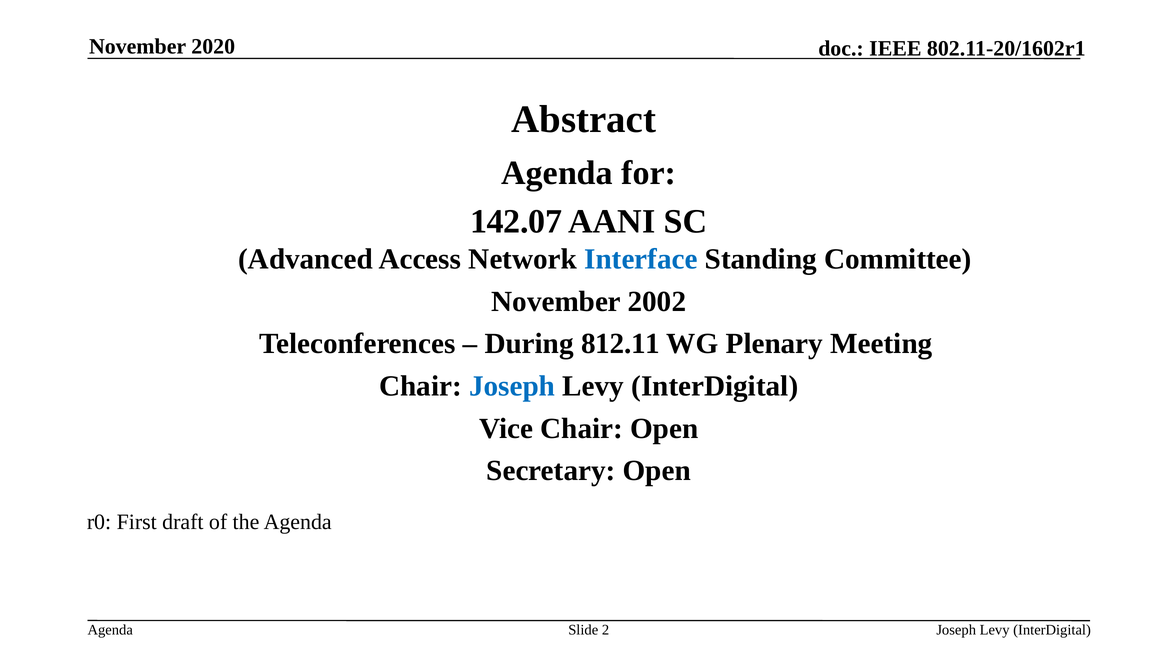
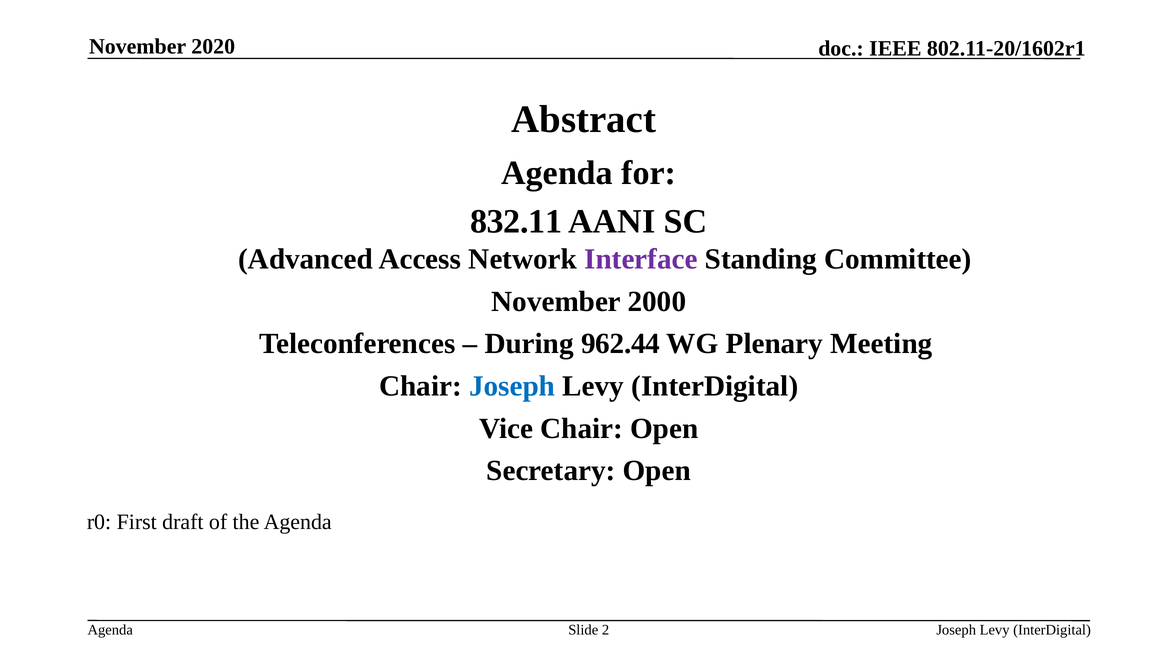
142.07: 142.07 -> 832.11
Interface colour: blue -> purple
2002: 2002 -> 2000
812.11: 812.11 -> 962.44
